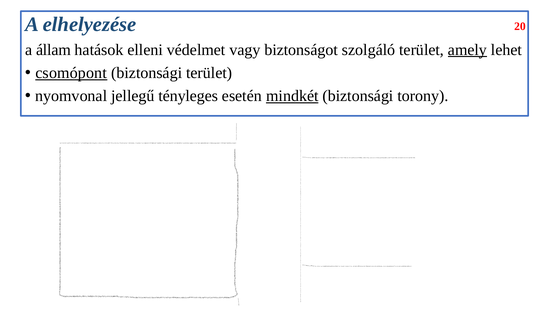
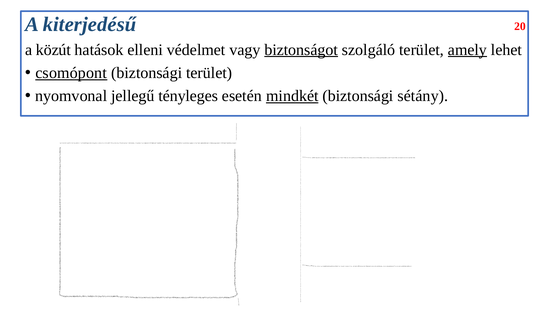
elhelyezése: elhelyezése -> kiterjedésű
állam: állam -> közút
biztonságot underline: none -> present
torony: torony -> sétány
